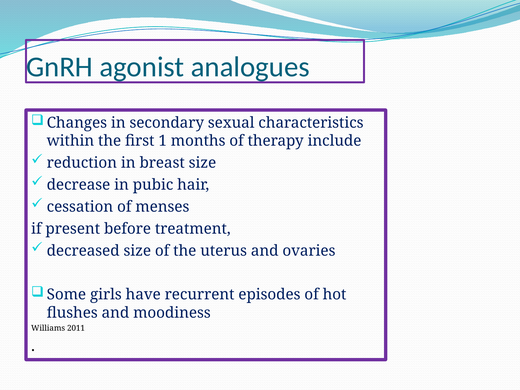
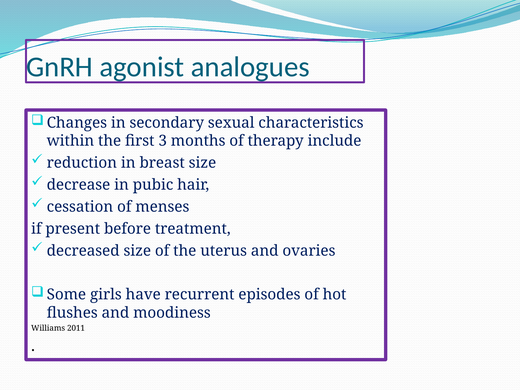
1: 1 -> 3
